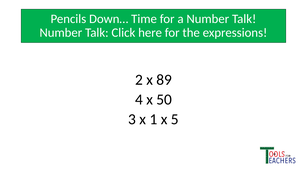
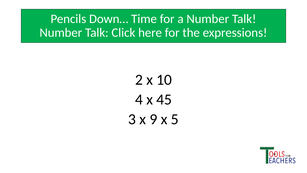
89: 89 -> 10
50: 50 -> 45
1: 1 -> 9
